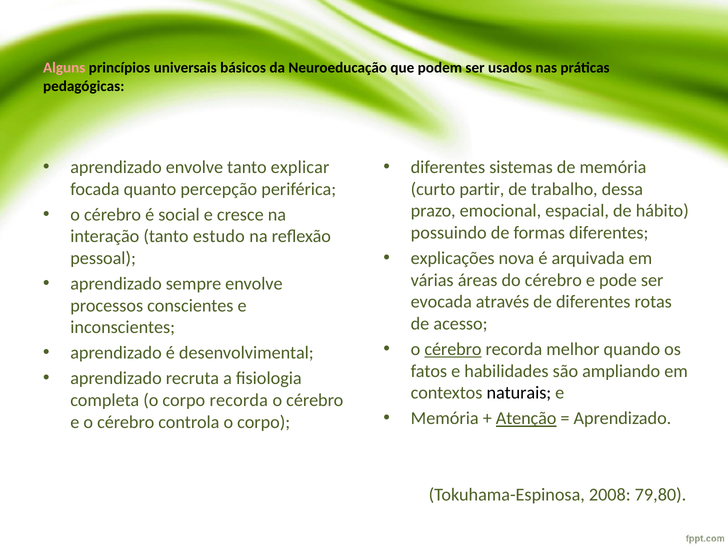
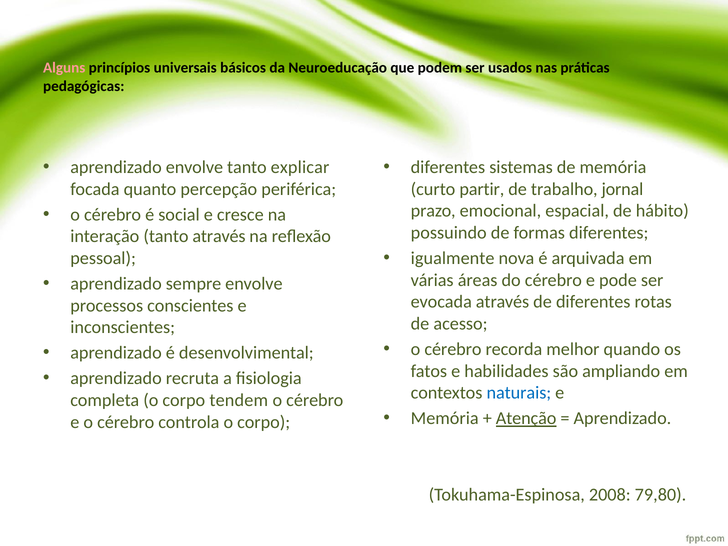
dessa: dessa -> jornal
tanto estudo: estudo -> através
explicações: explicações -> igualmente
cérebro at (453, 349) underline: present -> none
naturais colour: black -> blue
corpo recorda: recorda -> tendem
